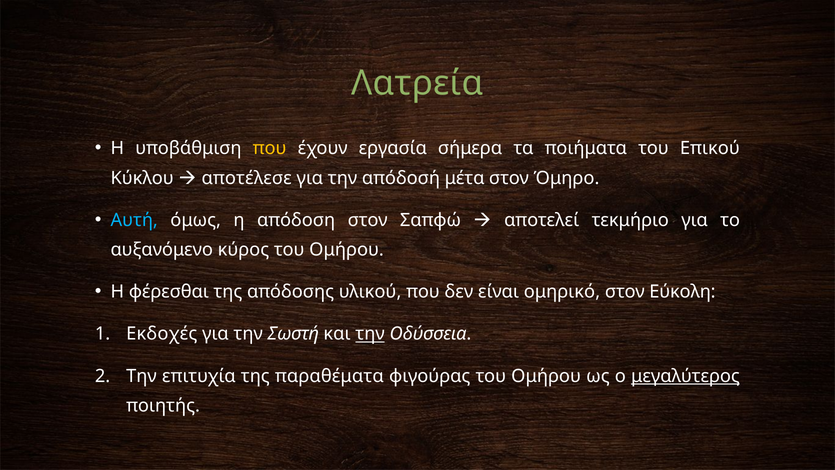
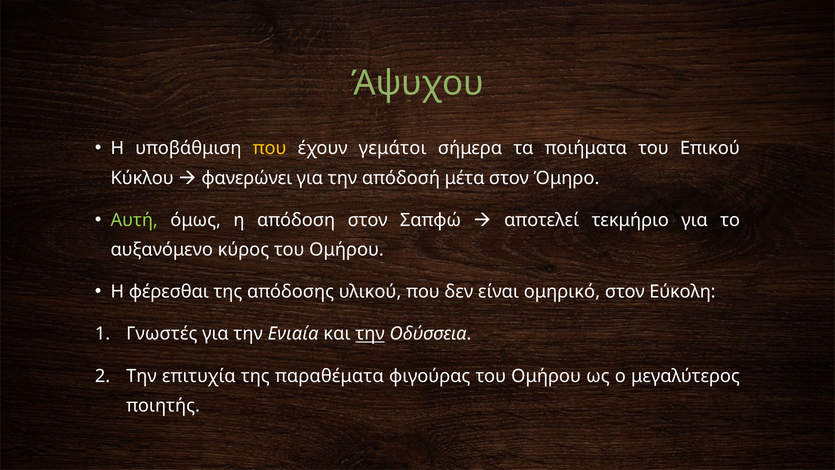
Λατρεία: Λατρεία -> Άψυχου
εργασία: εργασία -> γεμάτοι
αποτέλεσε: αποτέλεσε -> φανερώνει
Αυτή colour: light blue -> light green
Εκδοχές: Εκδοχές -> Γνωστές
Σωστή: Σωστή -> Ενιαία
μεγαλύτερος underline: present -> none
